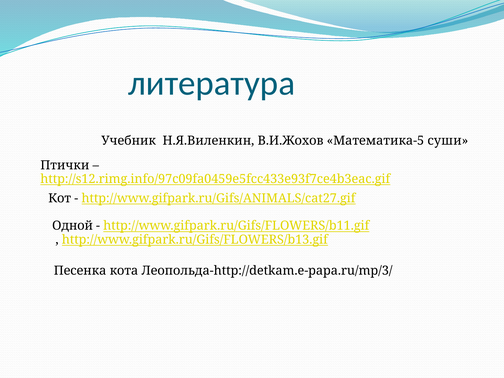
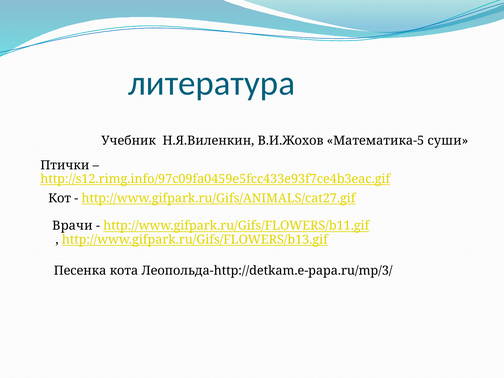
Одной: Одной -> Врачи
